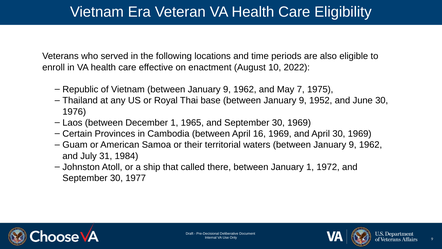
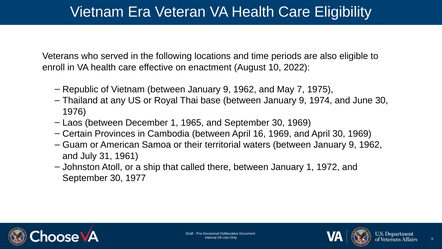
1952: 1952 -> 1974
1984: 1984 -> 1961
